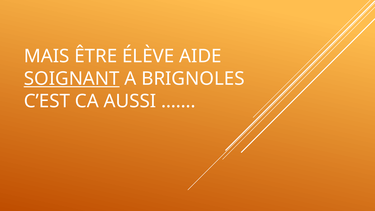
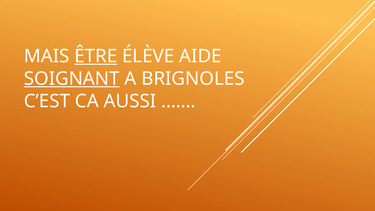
ÊTRE underline: none -> present
